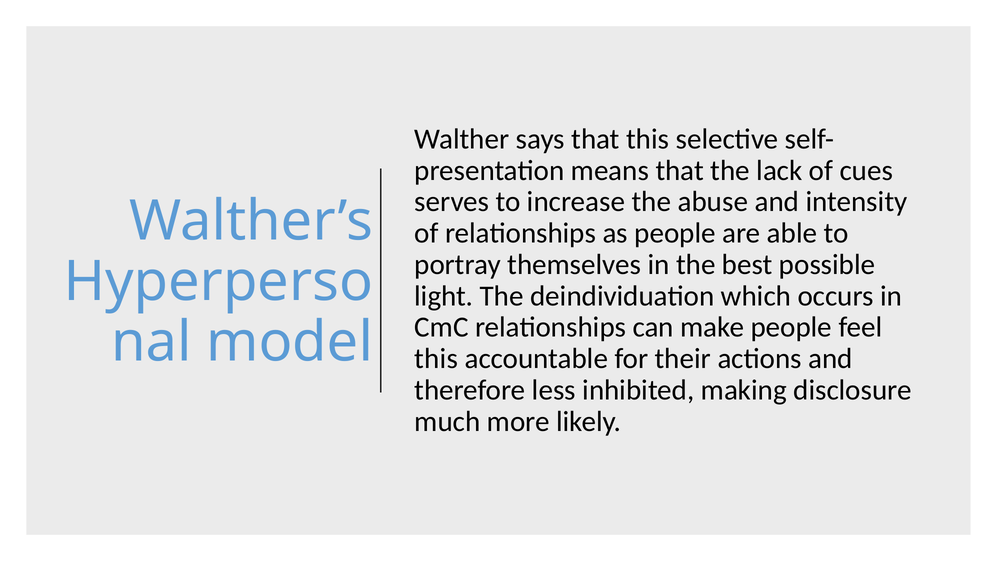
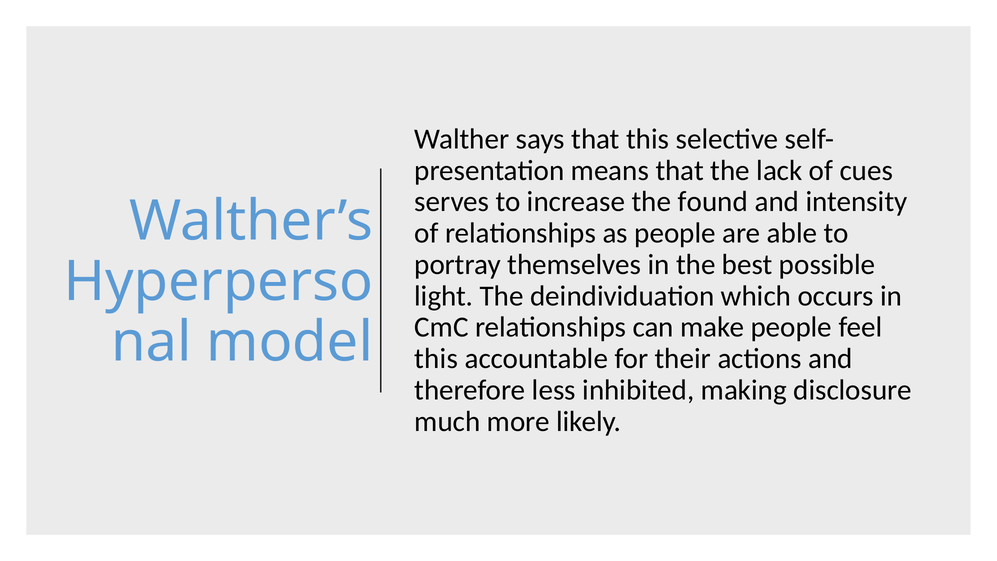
abuse: abuse -> found
